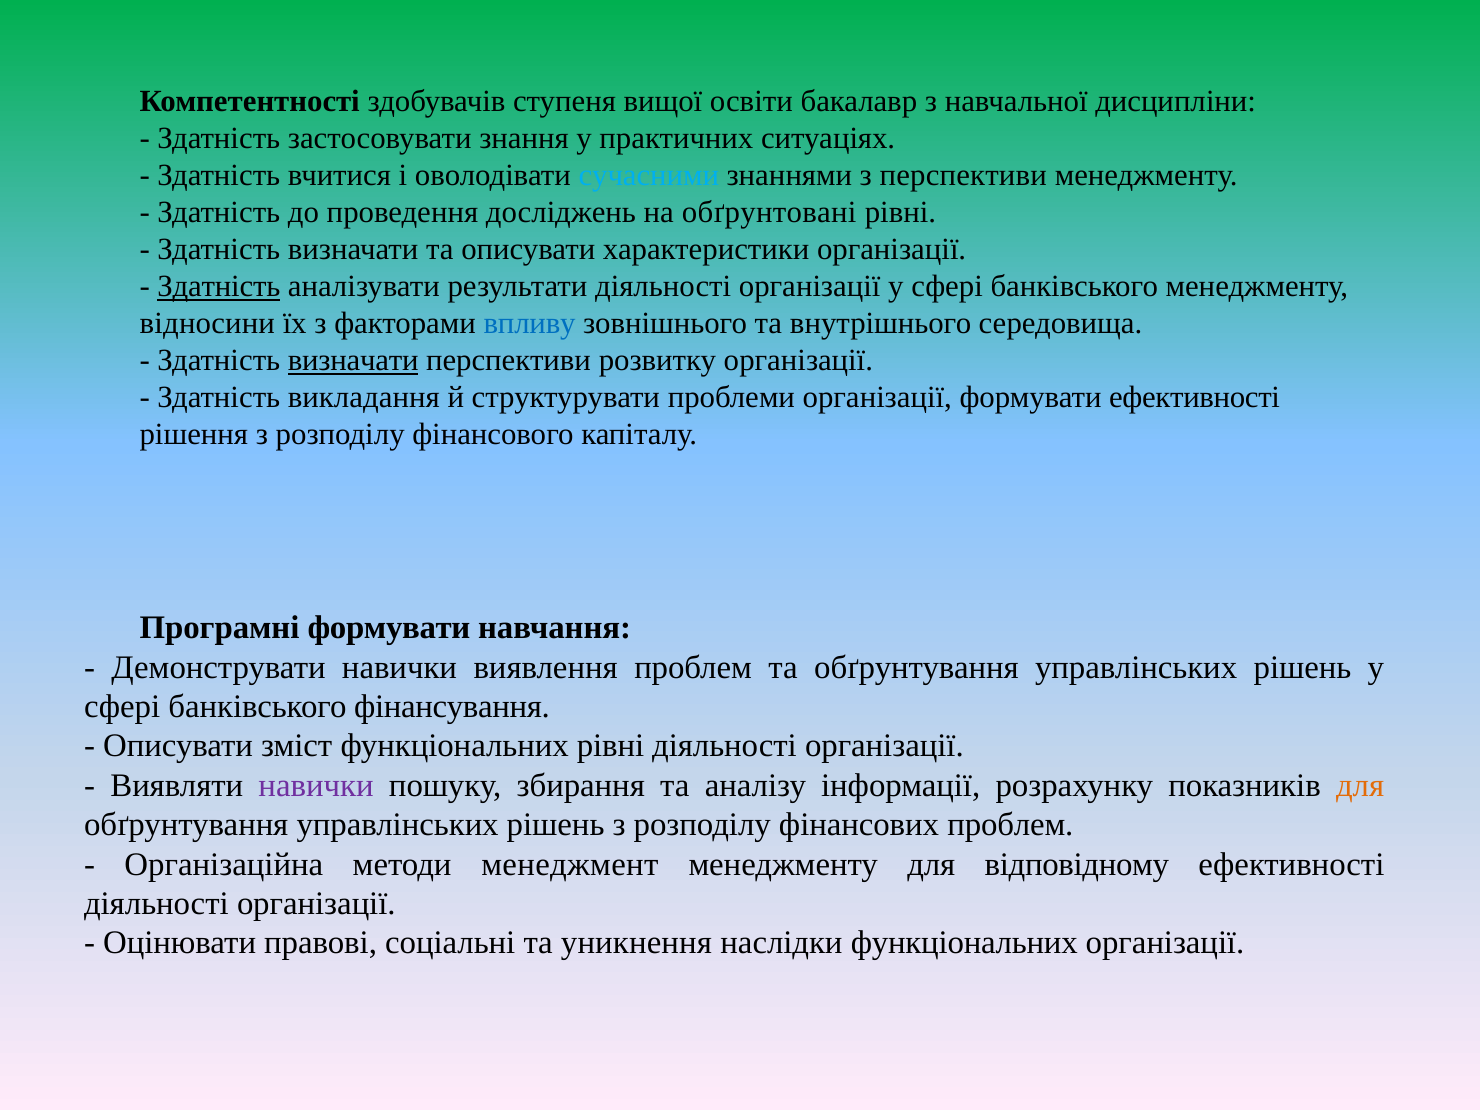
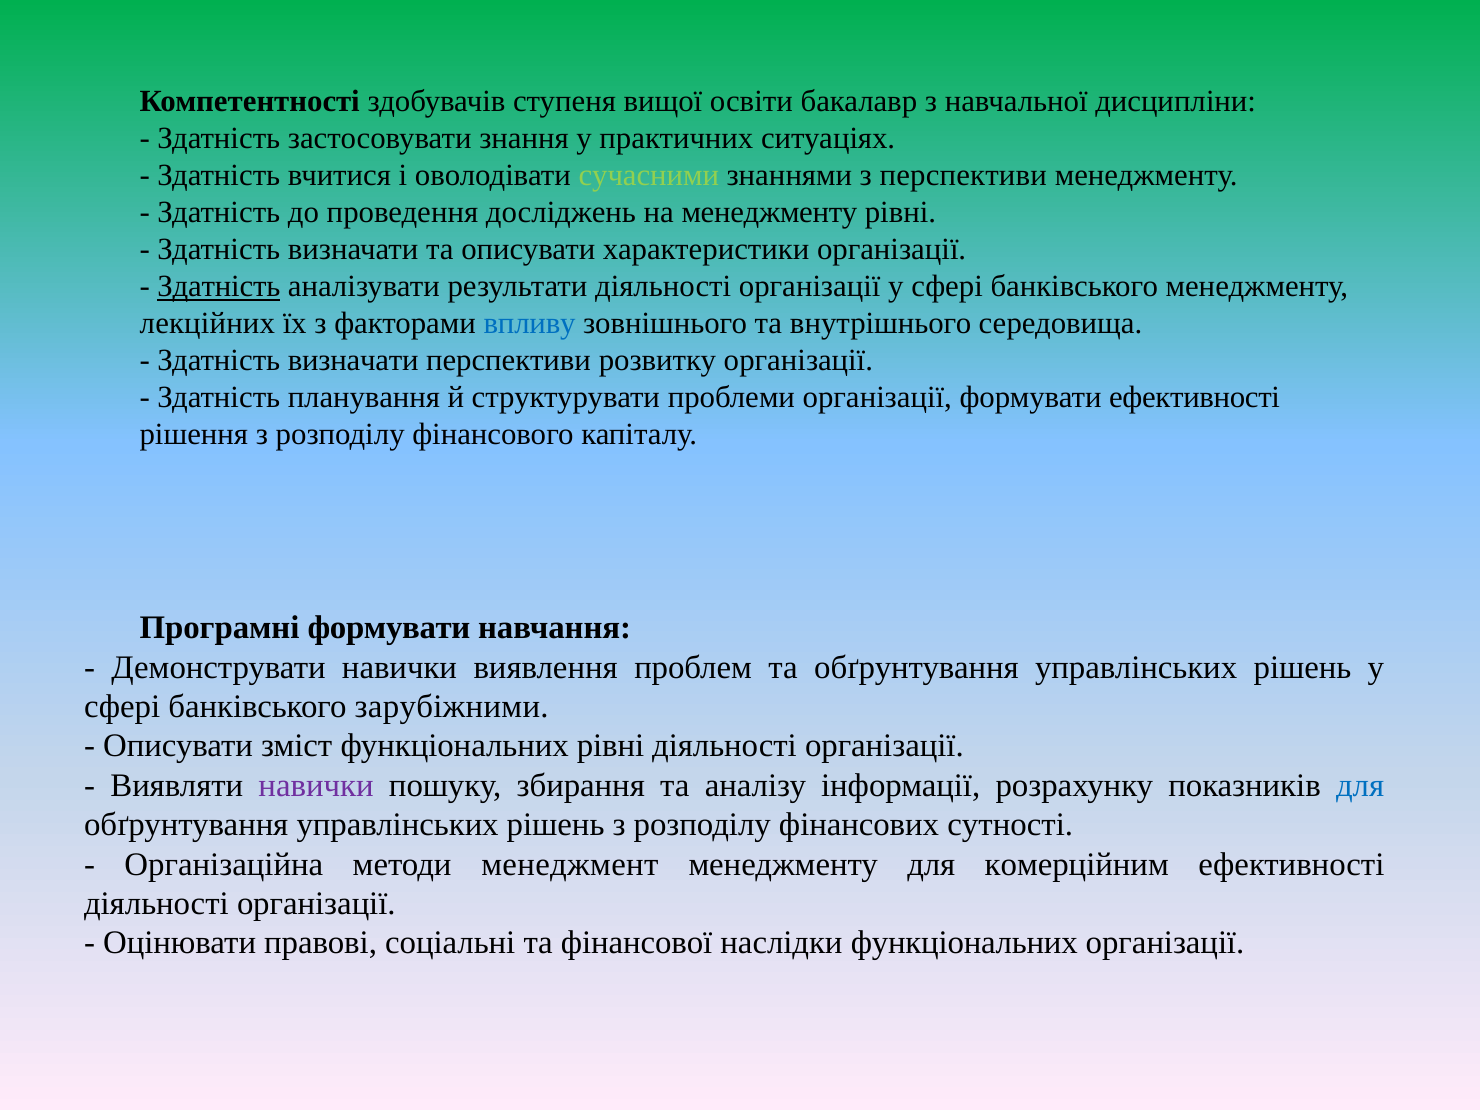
сучасними colour: light blue -> light green
на обґрунтовані: обґрунтовані -> менеджменту
відносини: відносини -> лекційних
визначати at (353, 361) underline: present -> none
викладання: викладання -> планування
фінансування: фінансування -> зарубіжними
для at (1360, 786) colour: orange -> blue
фінансових проблем: проблем -> сутності
відповідному: відповідному -> комерційним
уникнення: уникнення -> фінансової
